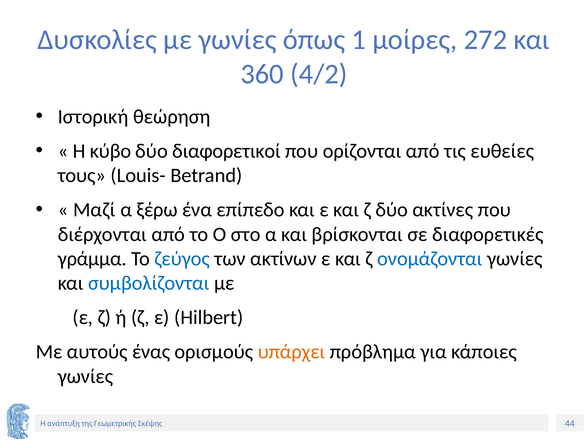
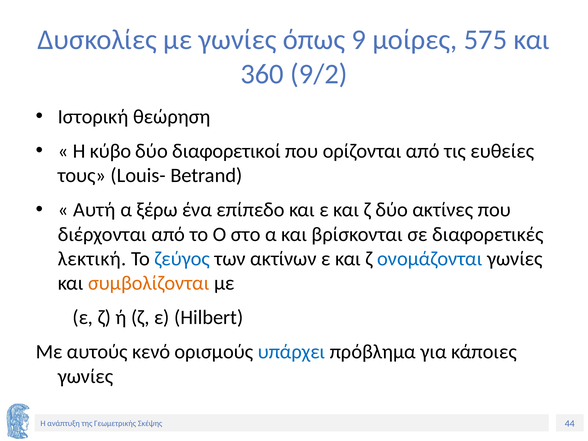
1: 1 -> 9
272: 272 -> 575
4/2: 4/2 -> 9/2
Μαζί: Μαζί -> Αυτή
γράμμα: γράμμα -> λεκτική
συμβολίζονται colour: blue -> orange
ένας: ένας -> κενό
υπάρχει colour: orange -> blue
